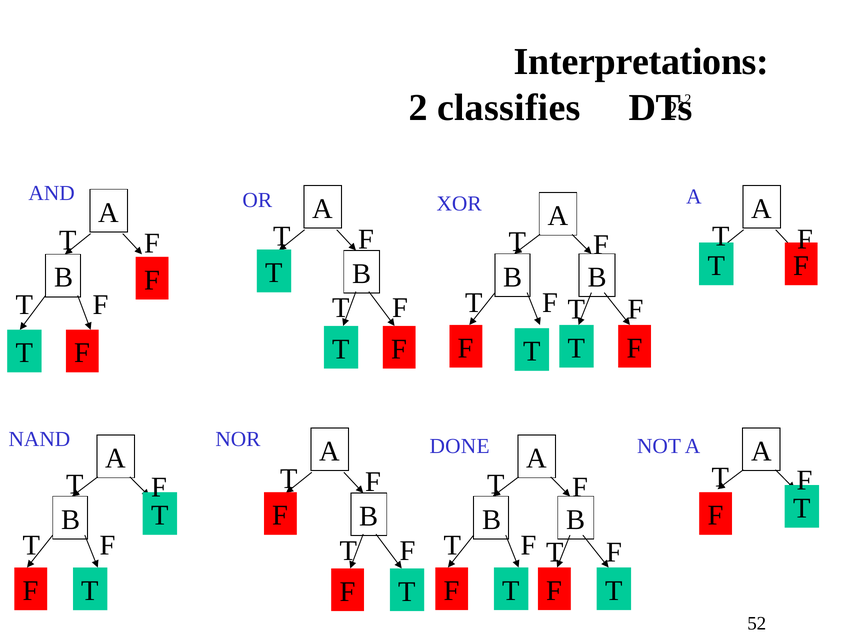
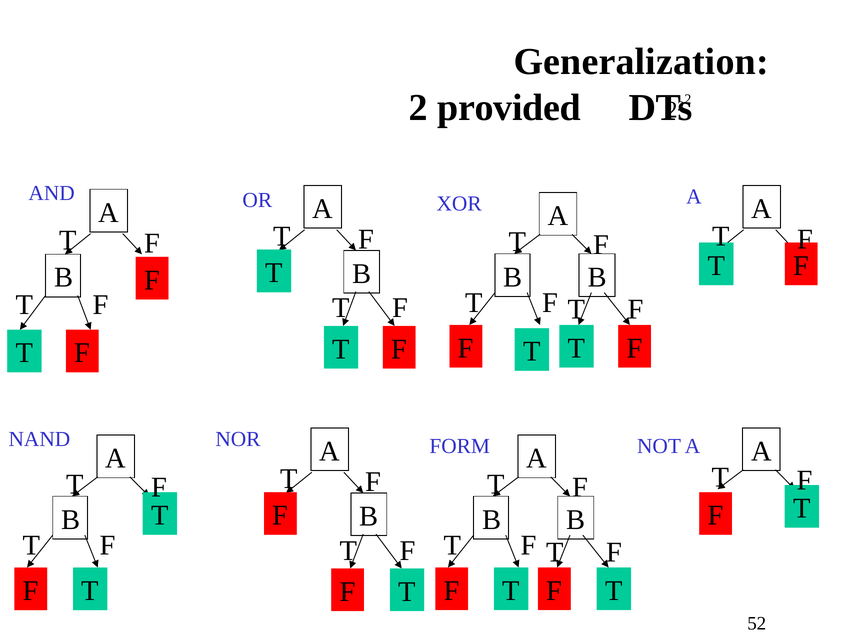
Interpretations: Interpretations -> Generalization
classifies: classifies -> provided
DONE: DONE -> FORM
